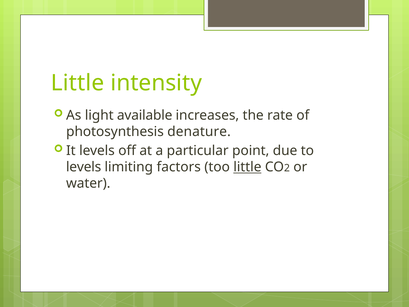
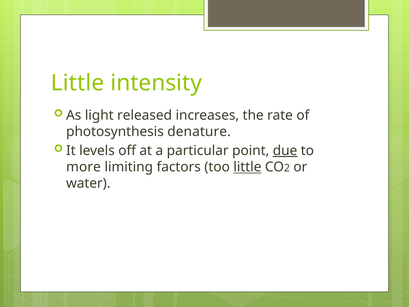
available: available -> released
due underline: none -> present
levels at (84, 167): levels -> more
